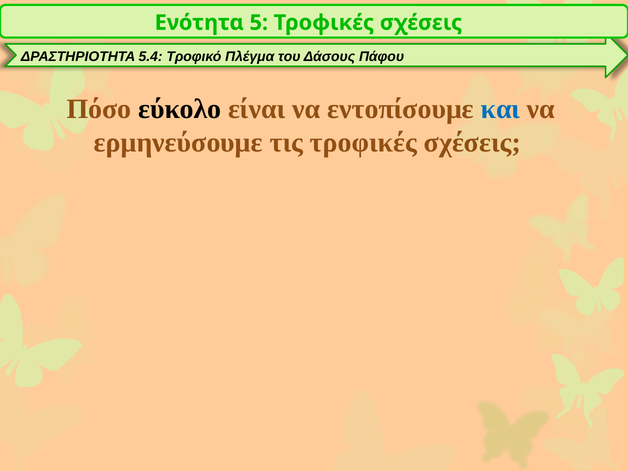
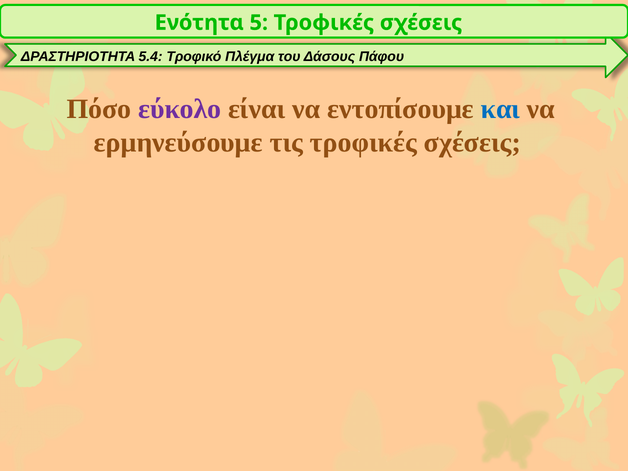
εύκολο colour: black -> purple
